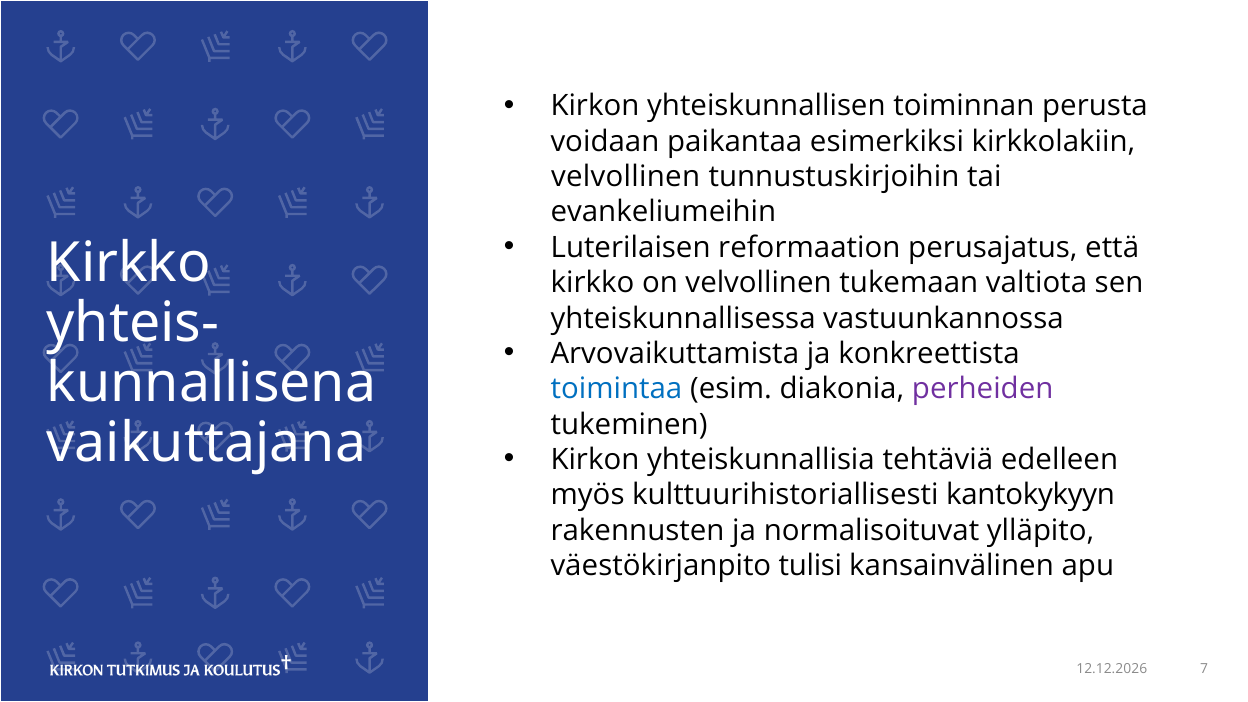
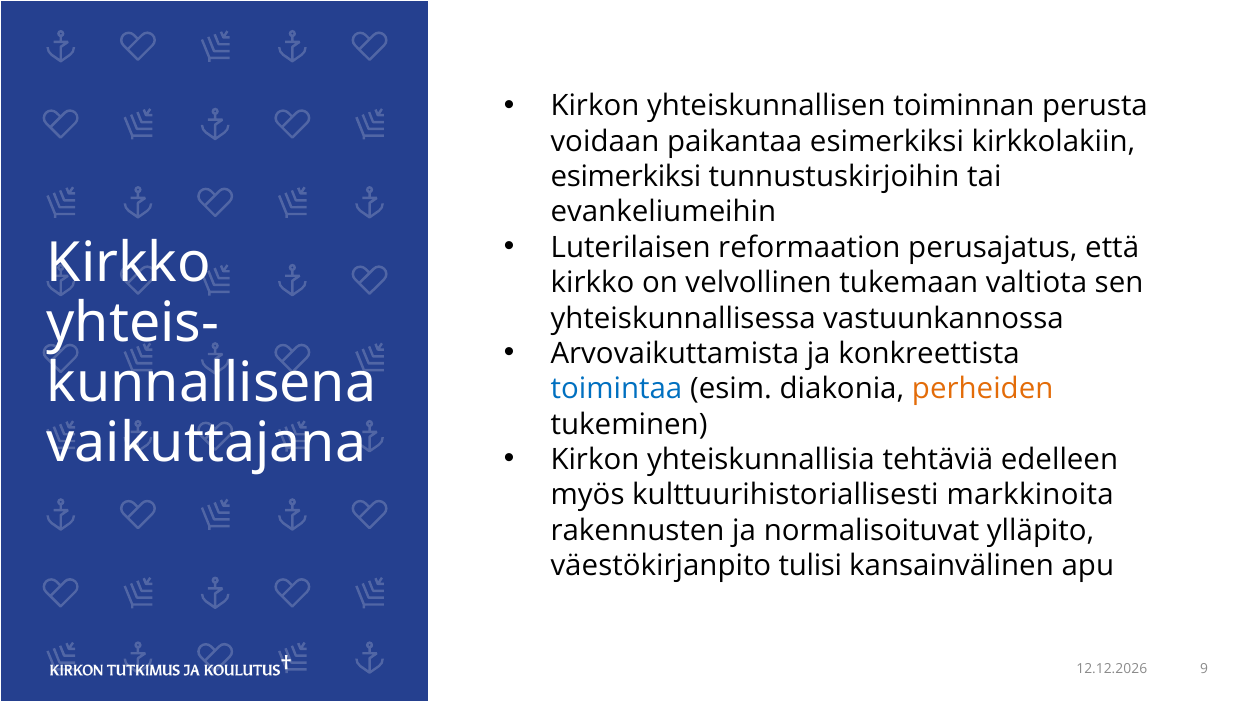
velvollinen at (626, 177): velvollinen -> esimerkiksi
perheiden colour: purple -> orange
kantokykyyn: kantokykyyn -> markkinoita
7: 7 -> 9
